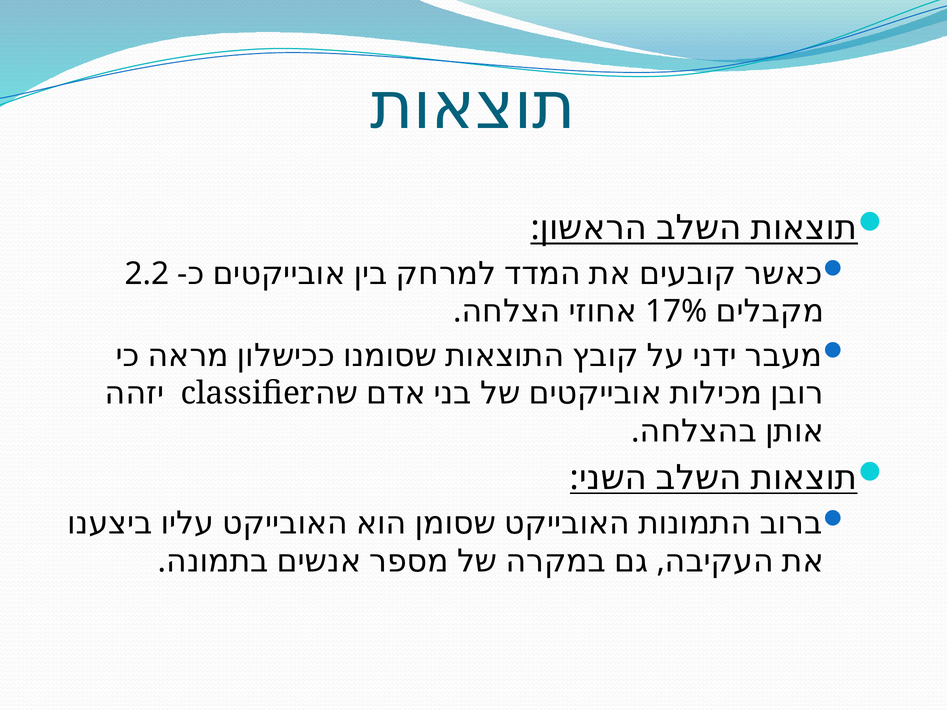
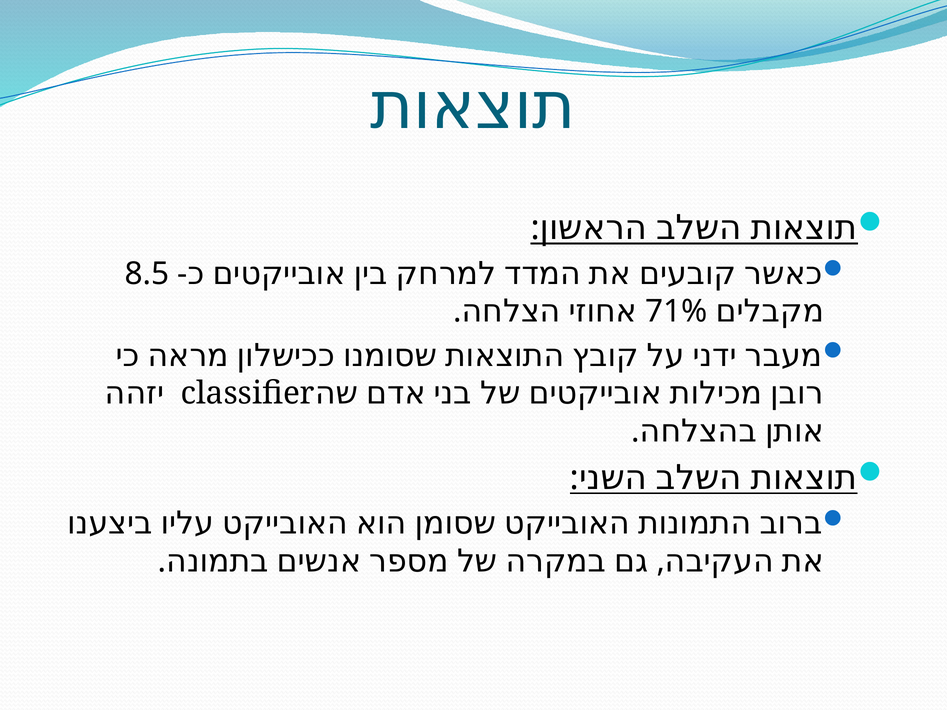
2.2: 2.2 -> 8.5
17%: 17% -> 71%
